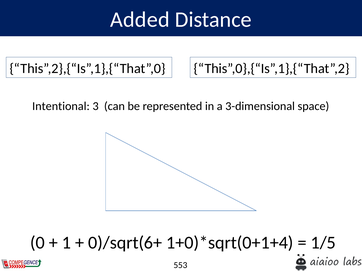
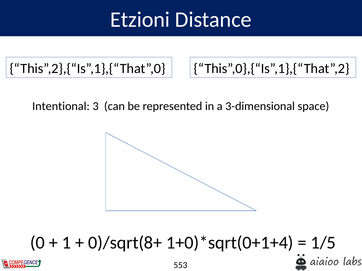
Added: Added -> Etzioni
0)/sqrt(6+: 0)/sqrt(6+ -> 0)/sqrt(8+
